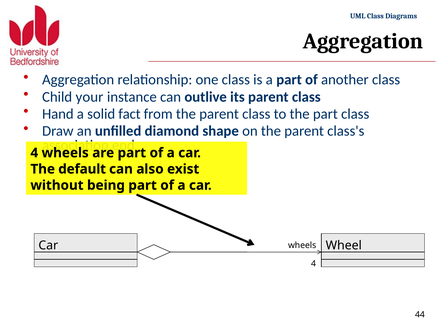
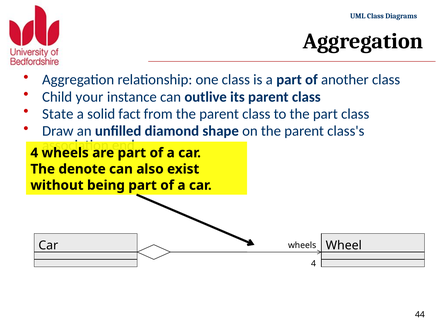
Hand: Hand -> State
default: default -> denote
